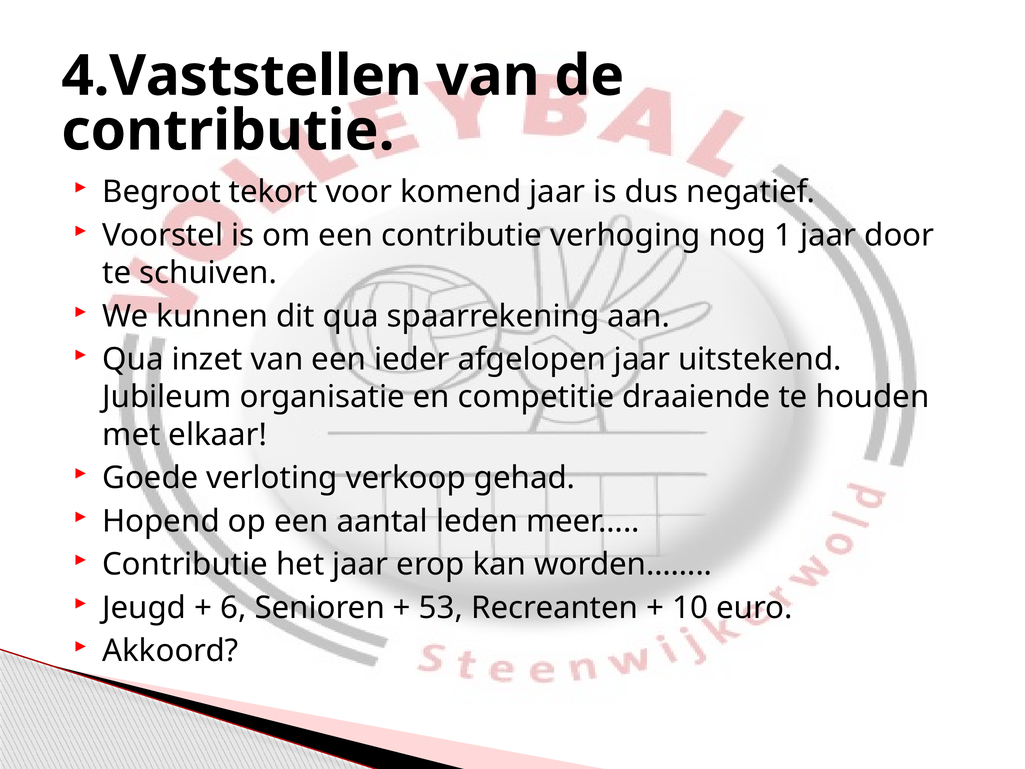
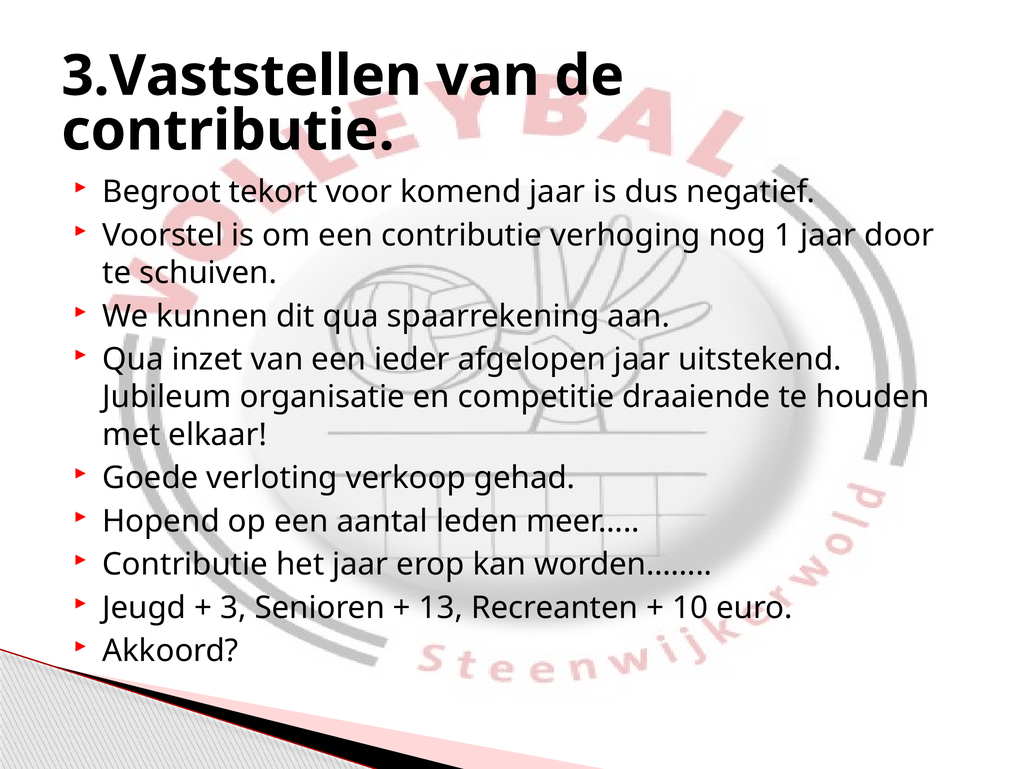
4.Vaststellen: 4.Vaststellen -> 3.Vaststellen
6: 6 -> 3
53: 53 -> 13
